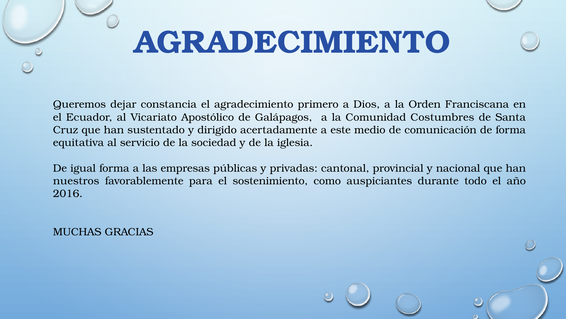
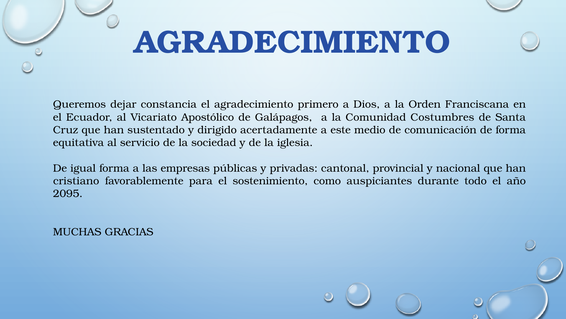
nuestros: nuestros -> cristiano
2016: 2016 -> 2095
